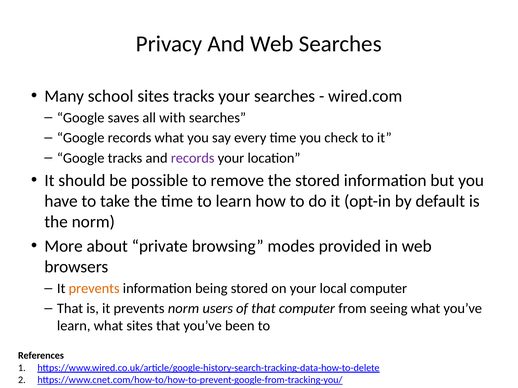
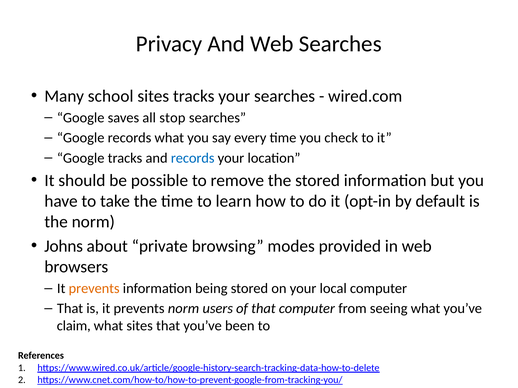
with: with -> stop
records at (193, 158) colour: purple -> blue
More: More -> Johns
learn at (74, 326): learn -> claim
